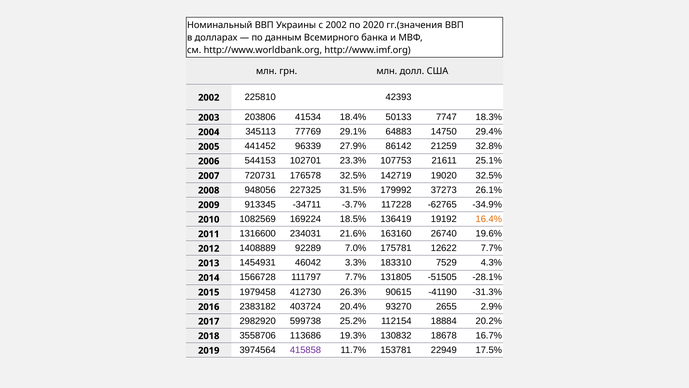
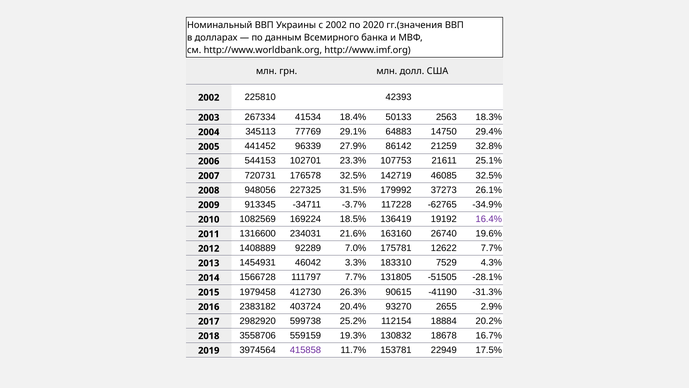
203806: 203806 -> 267334
7747: 7747 -> 2563
19020: 19020 -> 46085
16.4% colour: orange -> purple
113686: 113686 -> 559159
